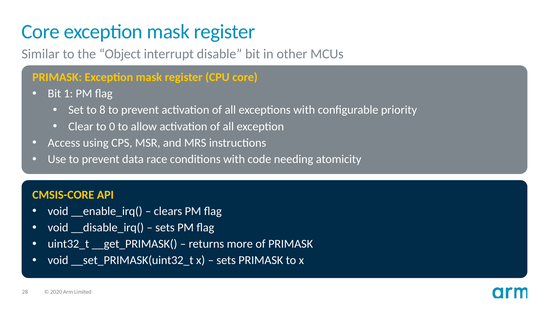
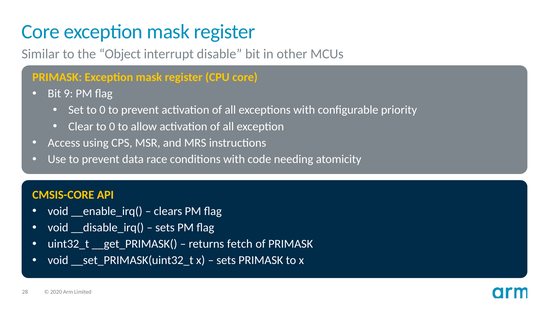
1: 1 -> 9
Set to 8: 8 -> 0
more: more -> fetch
